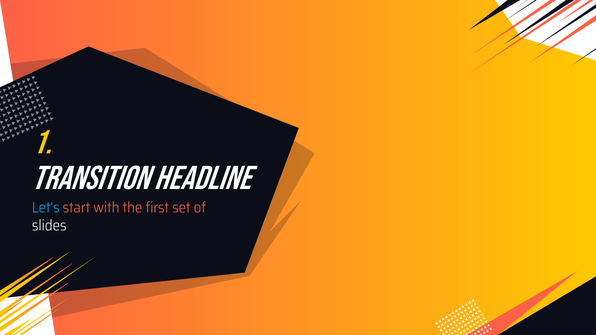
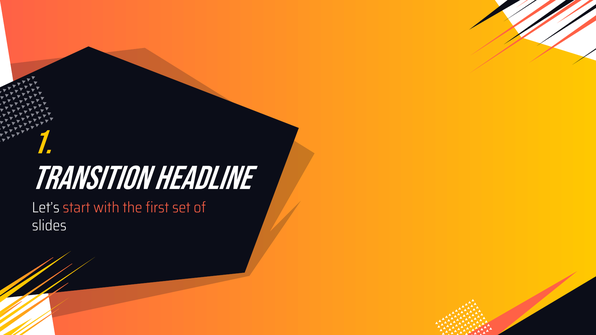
Let’s colour: light blue -> white
